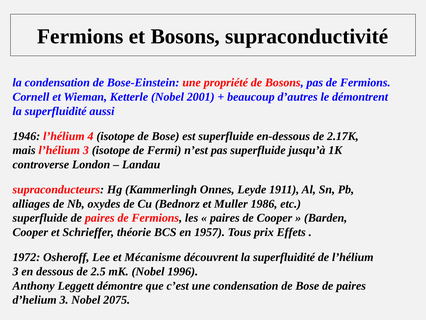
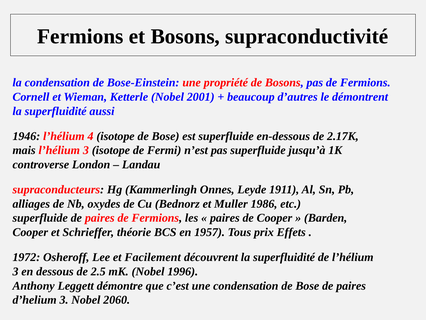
Mécanisme: Mécanisme -> Facilement
2075: 2075 -> 2060
